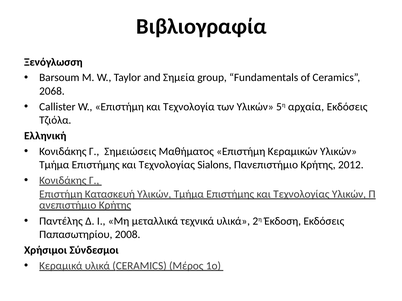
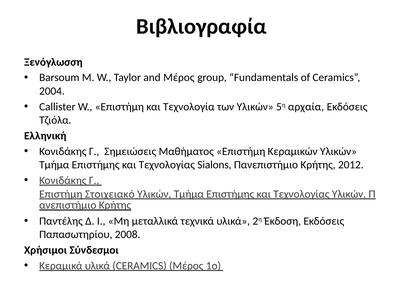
and Σημεία: Σημεία -> Μέρος
2068: 2068 -> 2004
Κατασκευή: Κατασκευή -> Στοιχειακό
